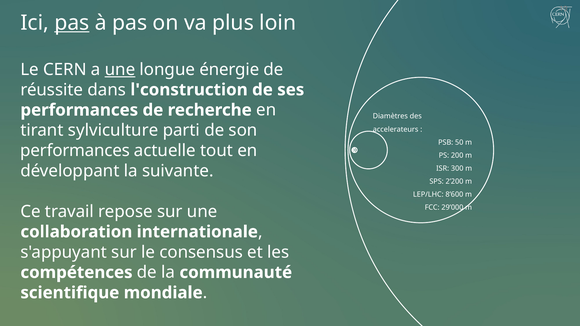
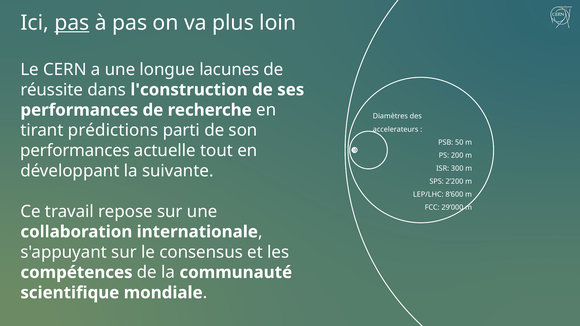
une at (120, 70) underline: present -> none
énergie: énergie -> lacunes
sylviculture: sylviculture -> prédictions
